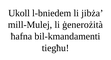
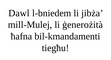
Ukoll: Ukoll -> Dawl
